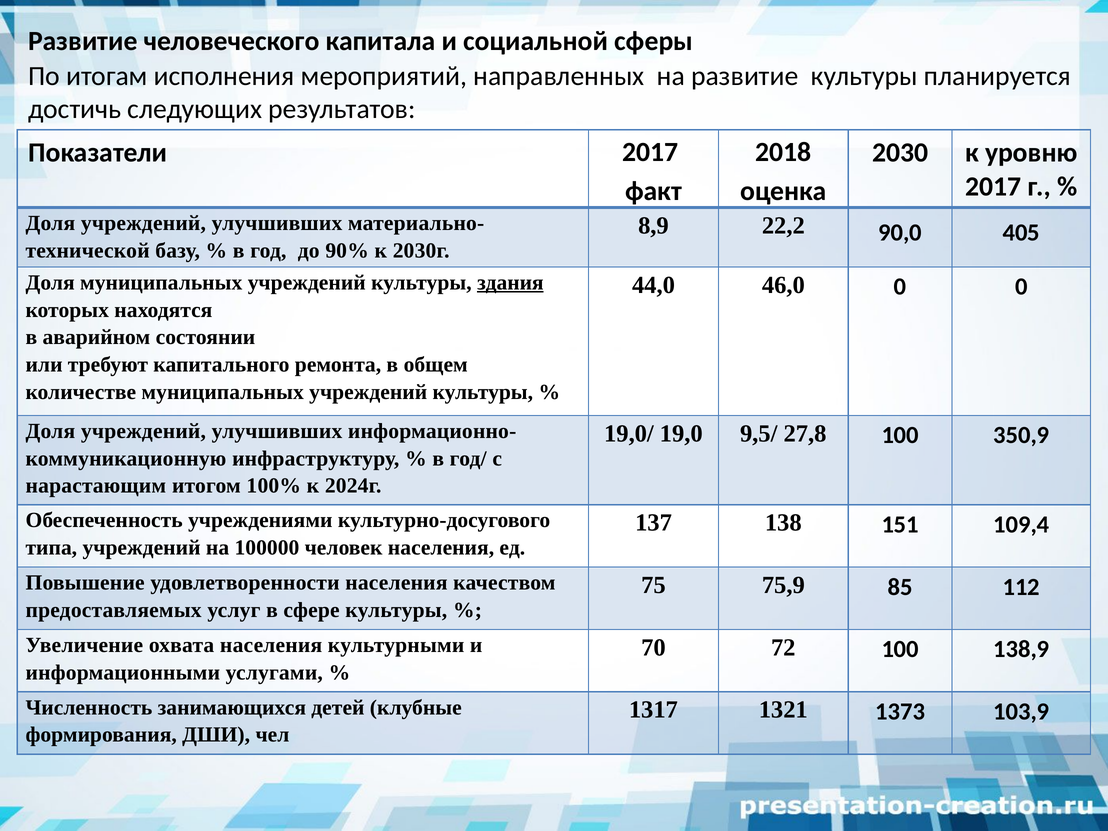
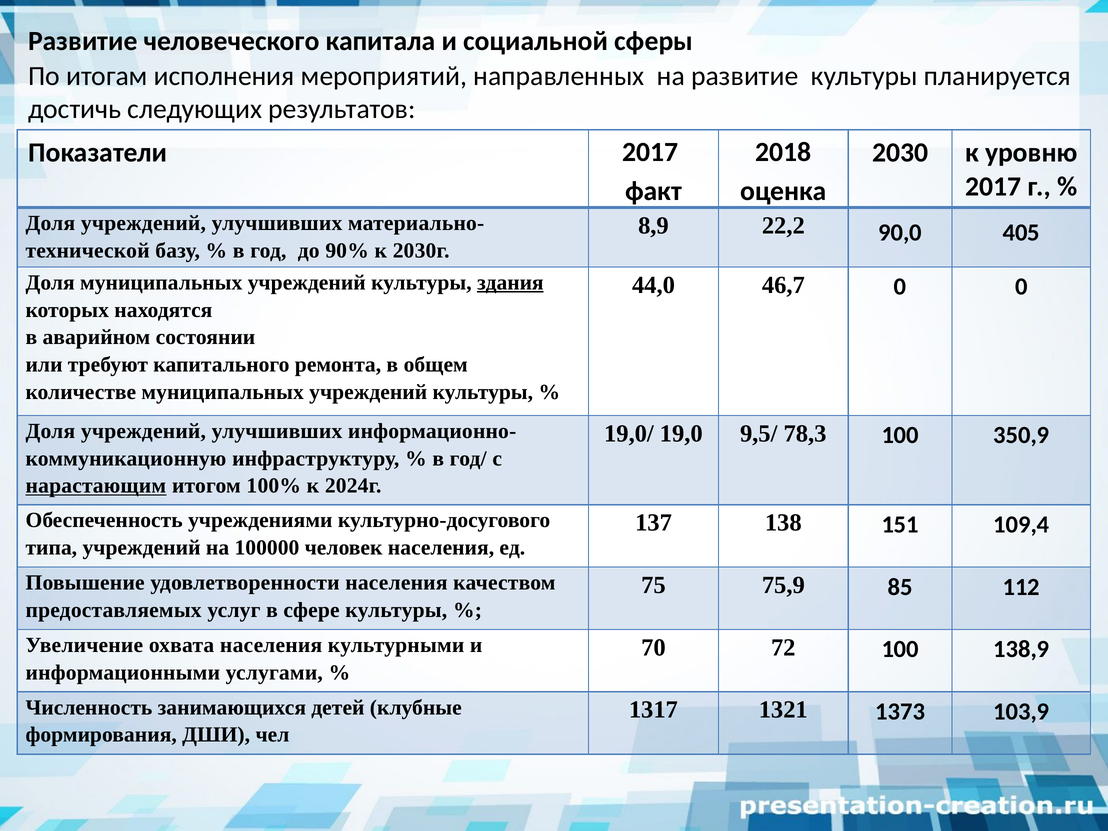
46,0: 46,0 -> 46,7
27,8: 27,8 -> 78,3
нарастающим underline: none -> present
